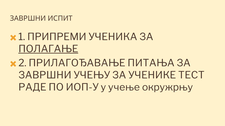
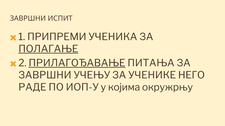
ПРИЛАГОЂАВАЊЕ underline: none -> present
ТЕСТ: ТЕСТ -> НЕГО
учење: учење -> којима
